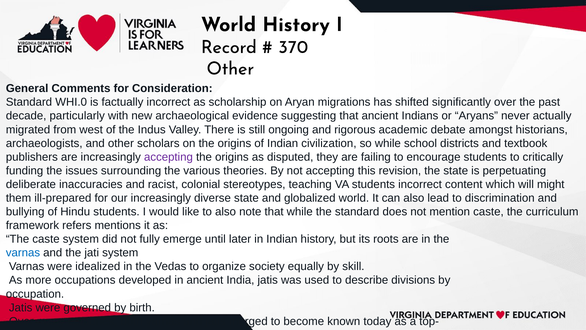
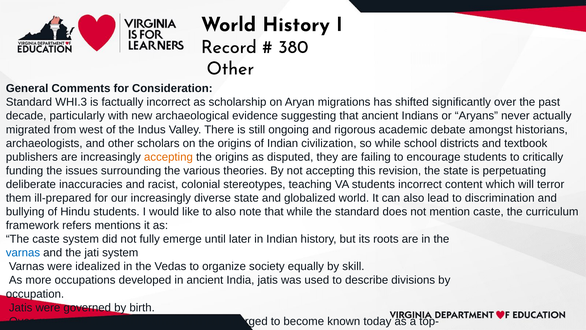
370: 370 -> 380
WHI.0: WHI.0 -> WHI.3
accepting at (168, 157) colour: purple -> orange
might: might -> terror
